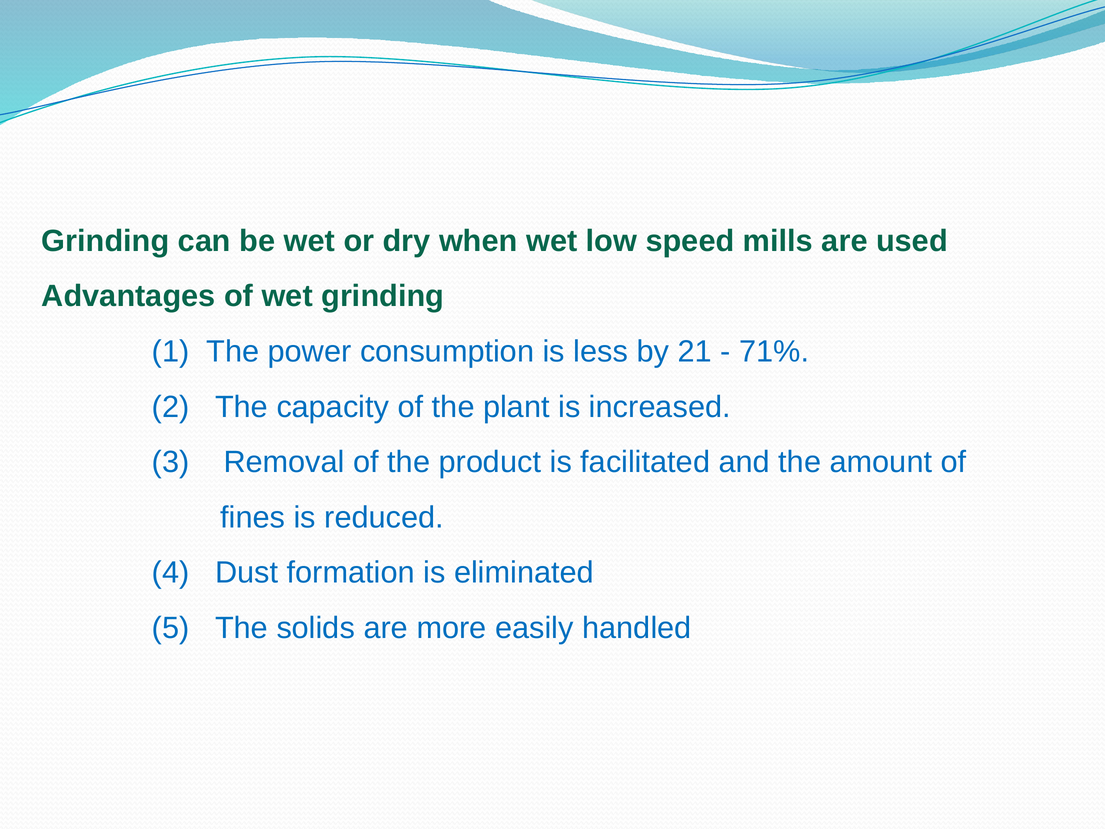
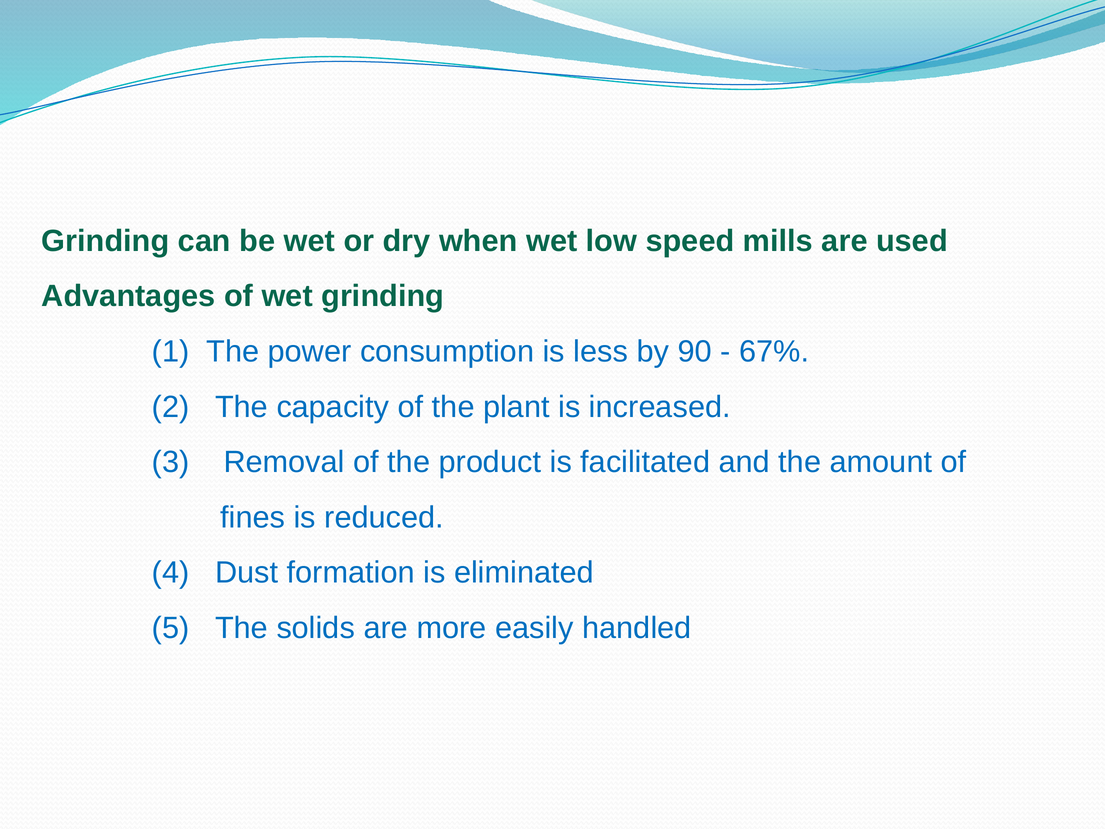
21: 21 -> 90
71%: 71% -> 67%
